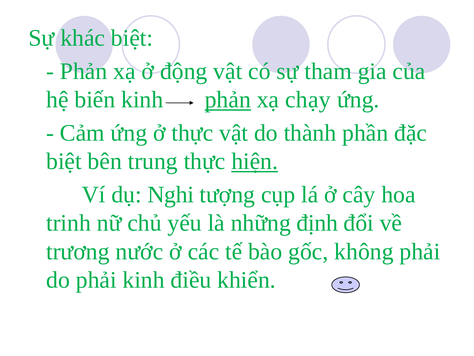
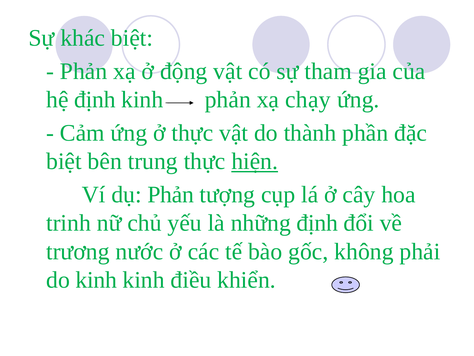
hệ biến: biến -> định
phản at (228, 100) underline: present -> none
dụ Nghi: Nghi -> Phản
do phải: phải -> kinh
